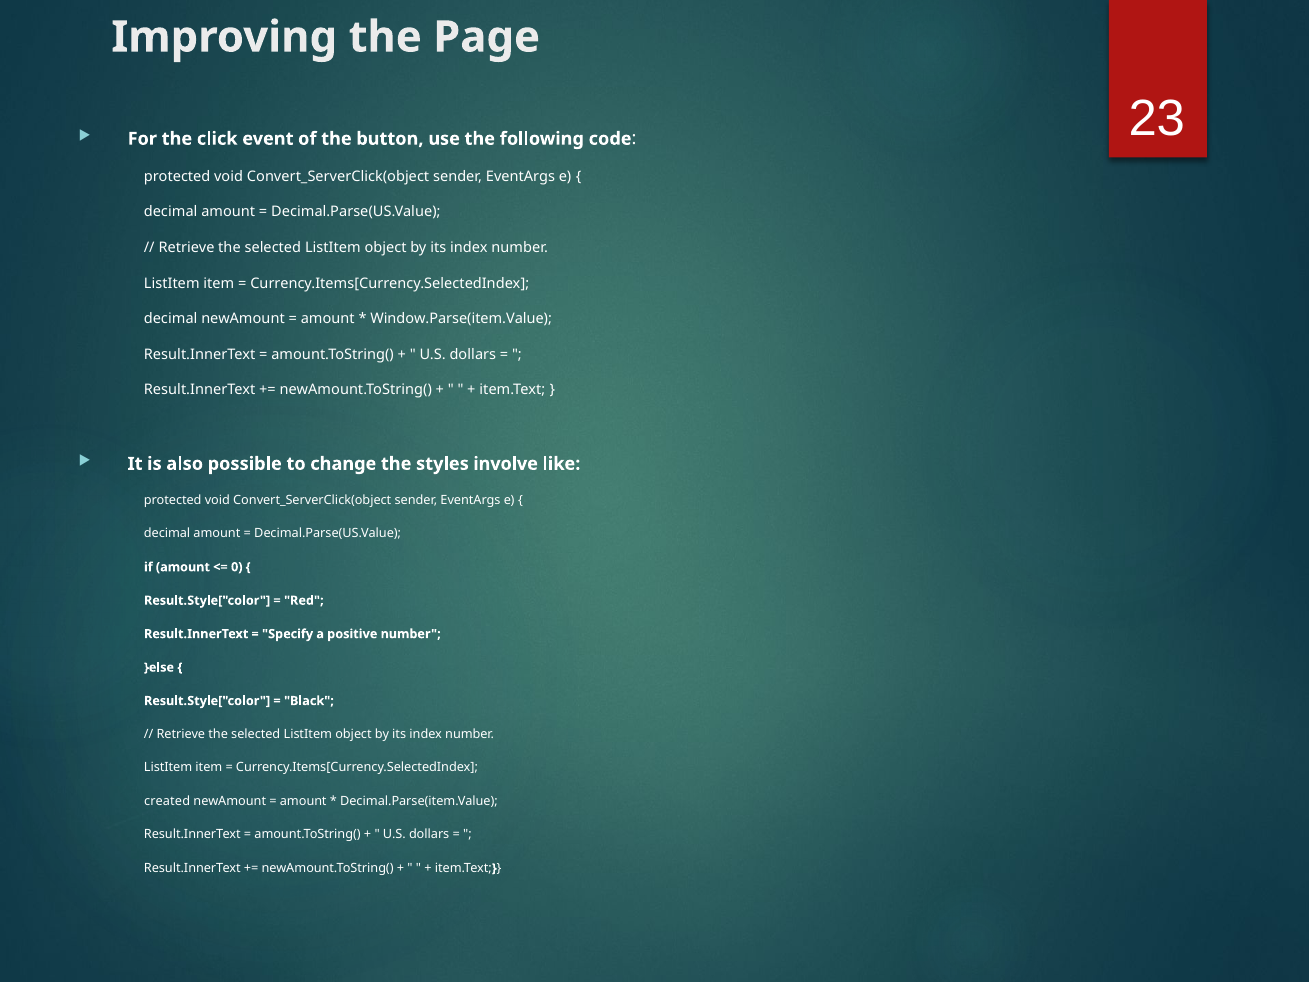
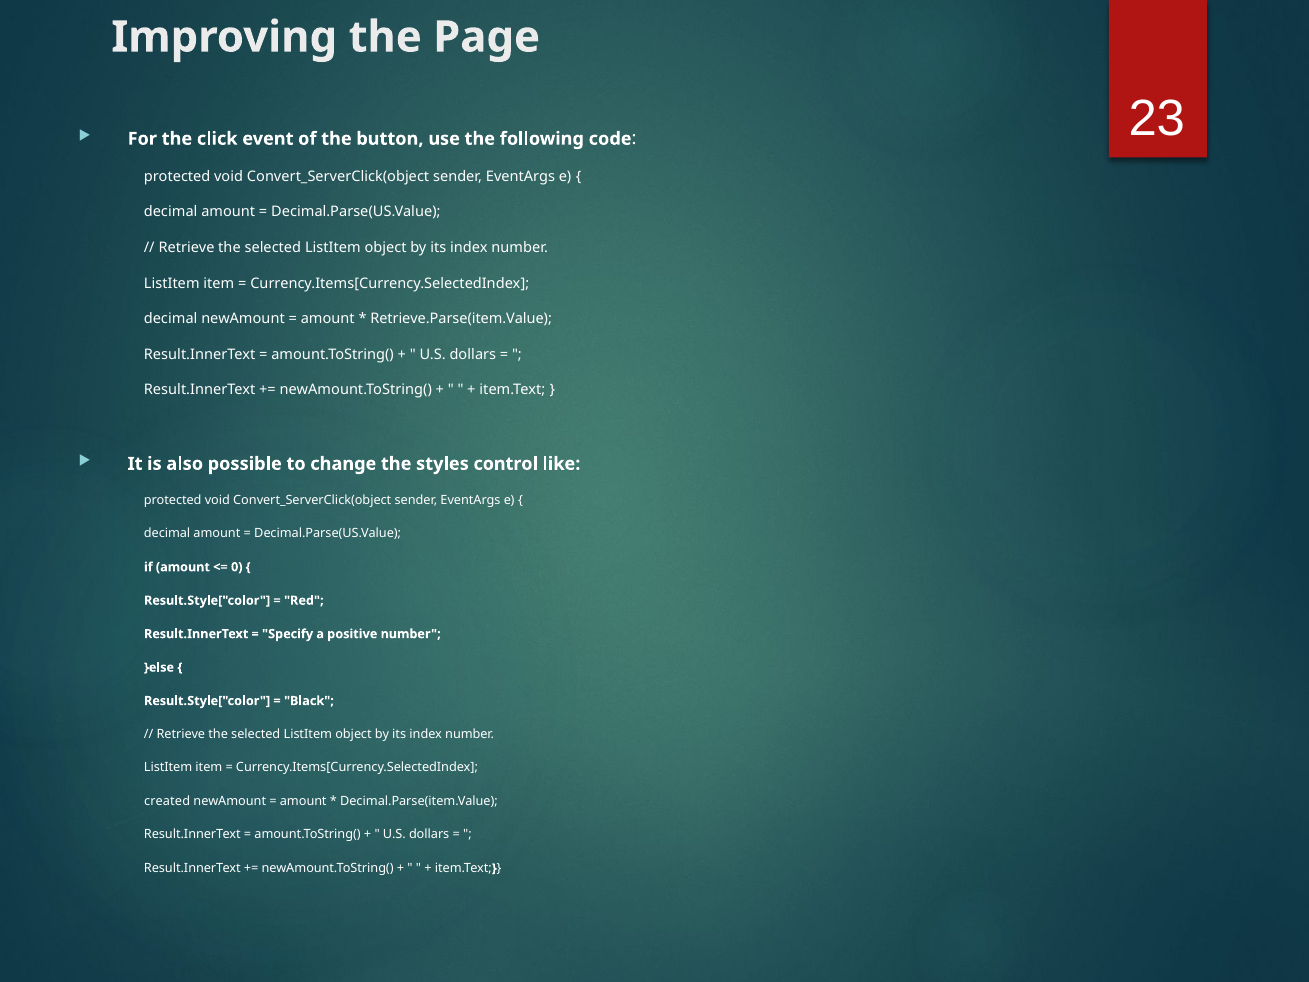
Window.Parse(item.Value: Window.Parse(item.Value -> Retrieve.Parse(item.Value
involve: involve -> control
